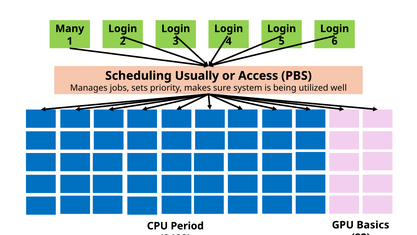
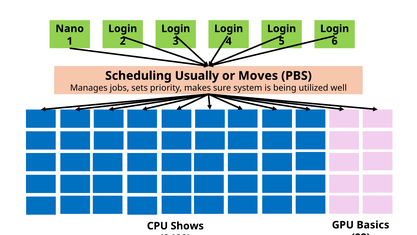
Many: Many -> Nano
Access: Access -> Moves
Period: Period -> Shows
